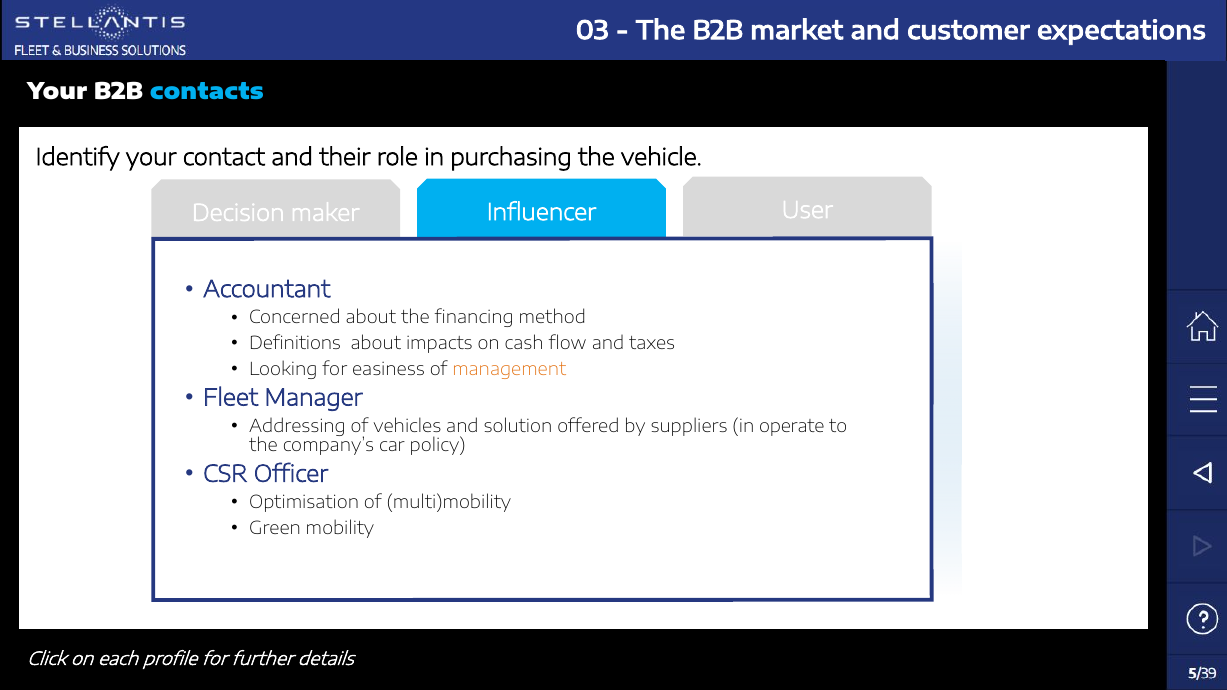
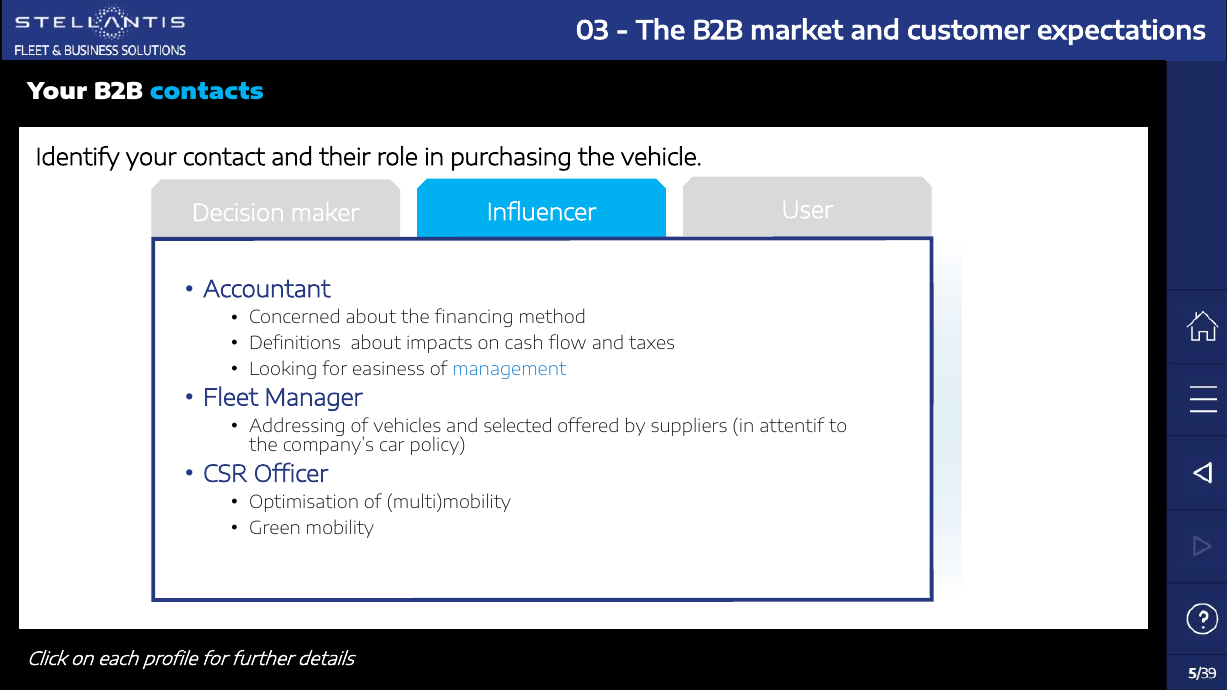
management colour: orange -> blue
solution: solution -> selected
in operate: operate -> attentif
